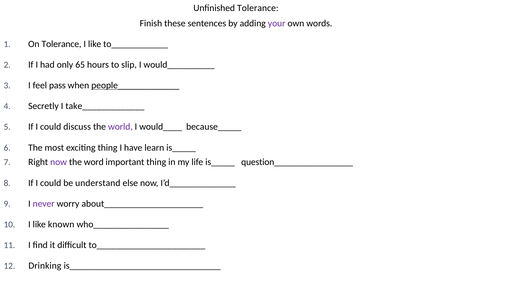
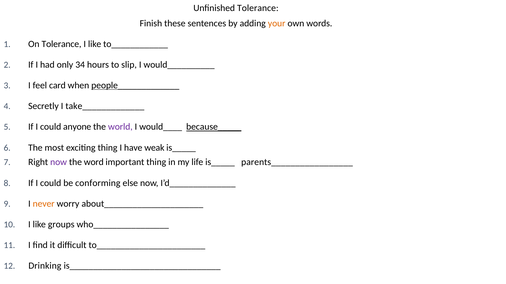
your colour: purple -> orange
65: 65 -> 34
pass: pass -> card
discuss: discuss -> anyone
because_____ underline: none -> present
learn: learn -> weak
question_________________: question_________________ -> parents_________________
understand: understand -> conforming
never colour: purple -> orange
known: known -> groups
